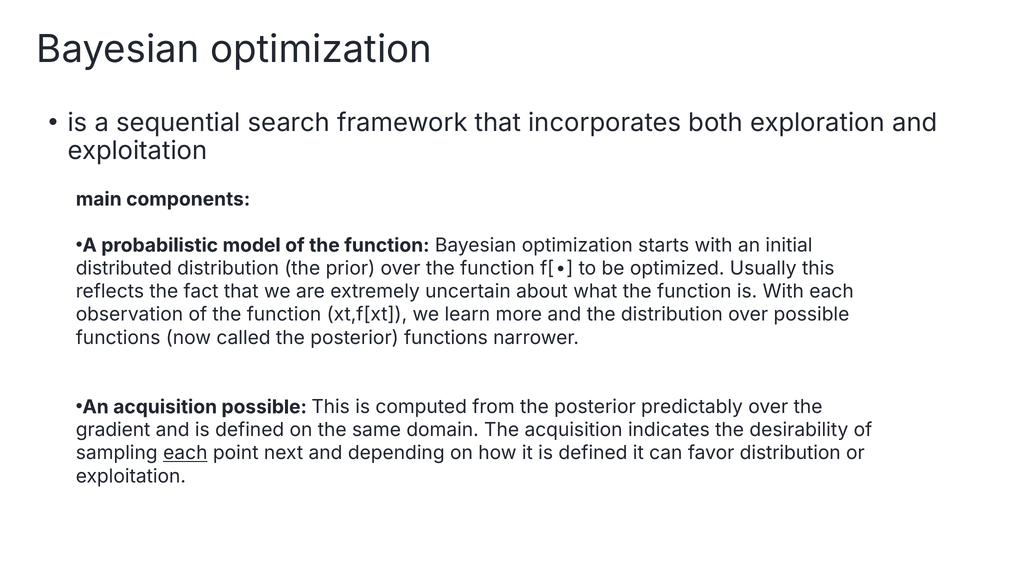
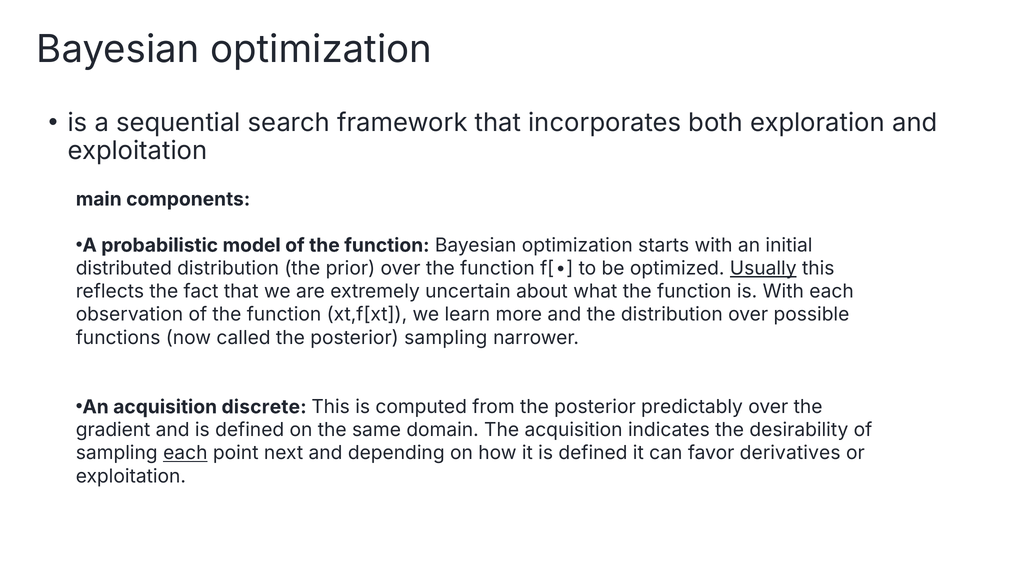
Usually underline: none -> present
posterior functions: functions -> sampling
acquisition possible: possible -> discrete
favor distribution: distribution -> derivatives
